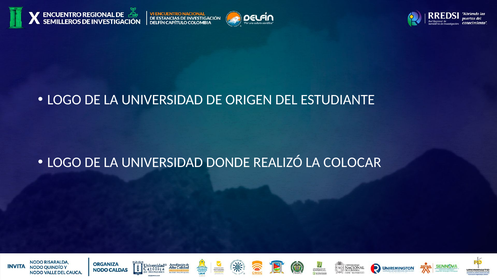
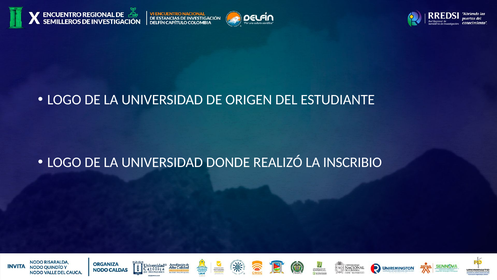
COLOCAR: COLOCAR -> INSCRIBIO
